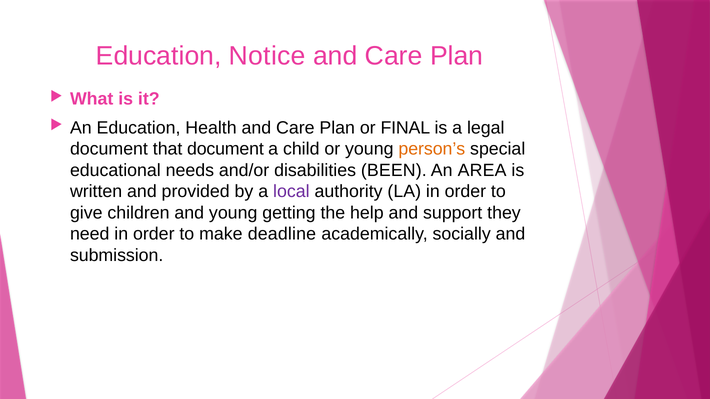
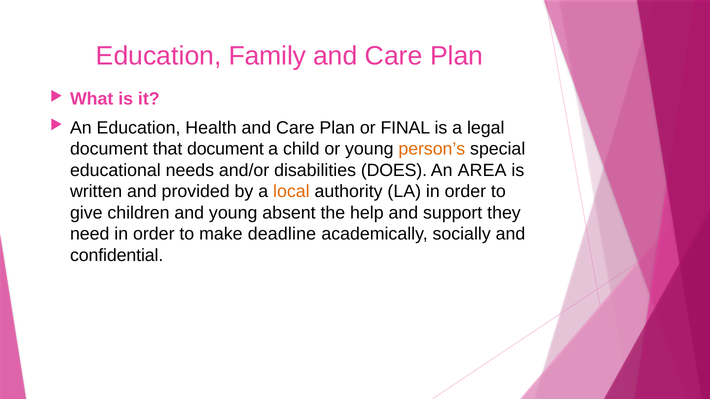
Notice: Notice -> Family
BEEN: BEEN -> DOES
local colour: purple -> orange
getting: getting -> absent
submission: submission -> confidential
